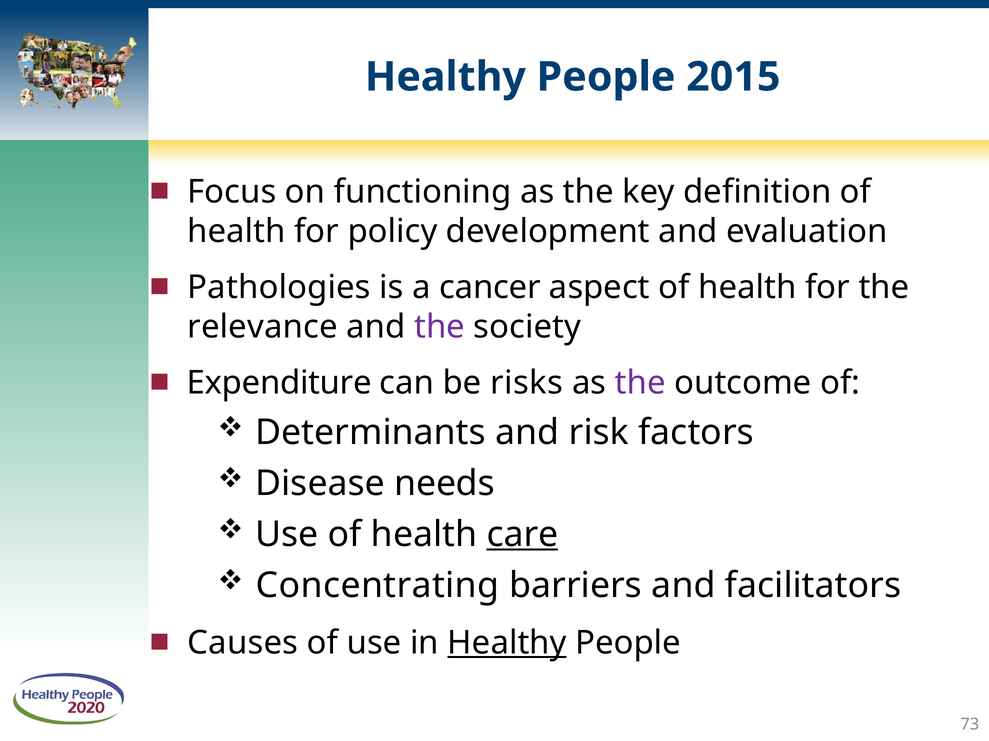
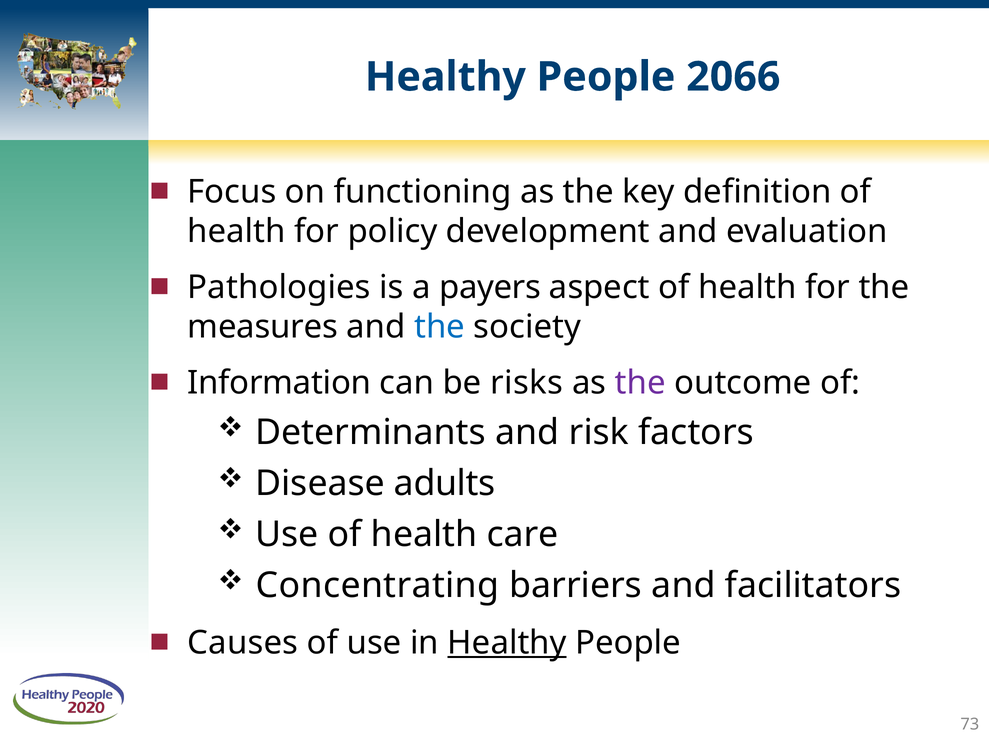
2015: 2015 -> 2066
cancer: cancer -> payers
relevance: relevance -> measures
the at (440, 327) colour: purple -> blue
Expenditure: Expenditure -> Information
needs: needs -> adults
care underline: present -> none
